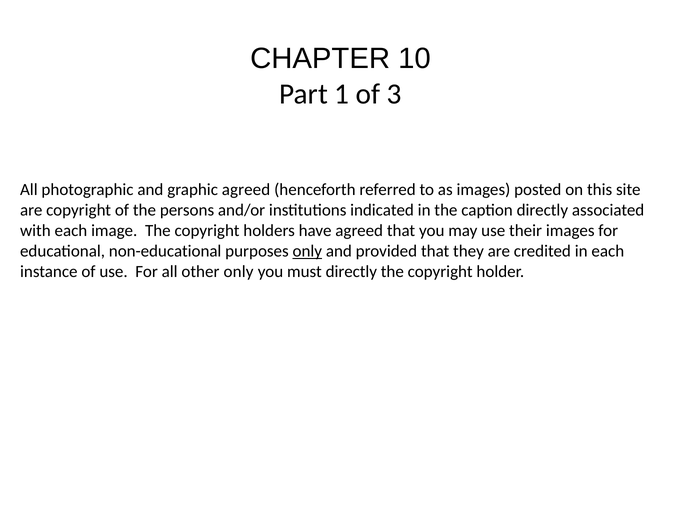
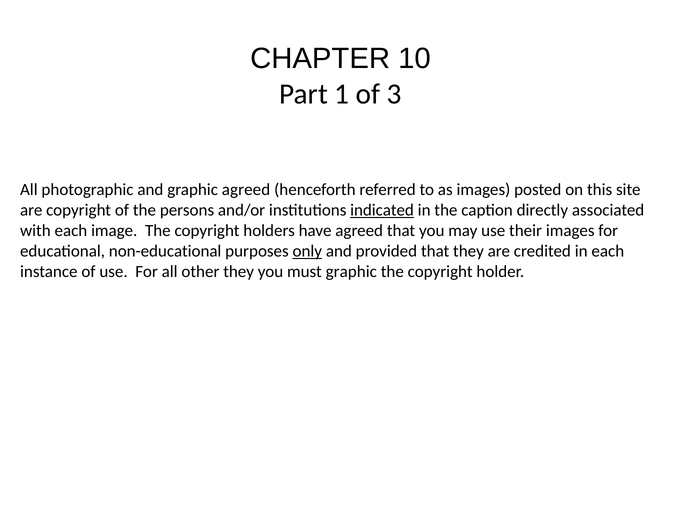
indicated underline: none -> present
other only: only -> they
must directly: directly -> graphic
